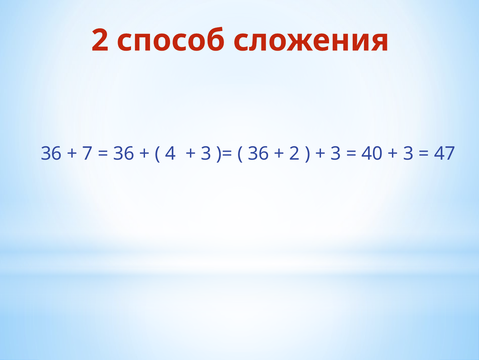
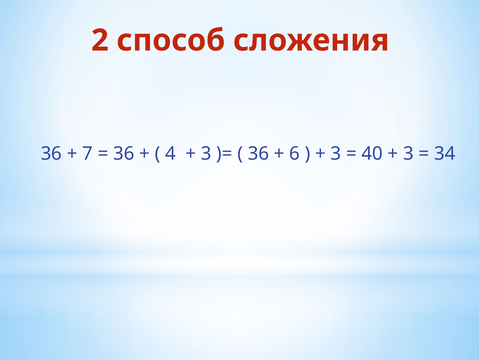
2 at (295, 154): 2 -> 6
47: 47 -> 34
